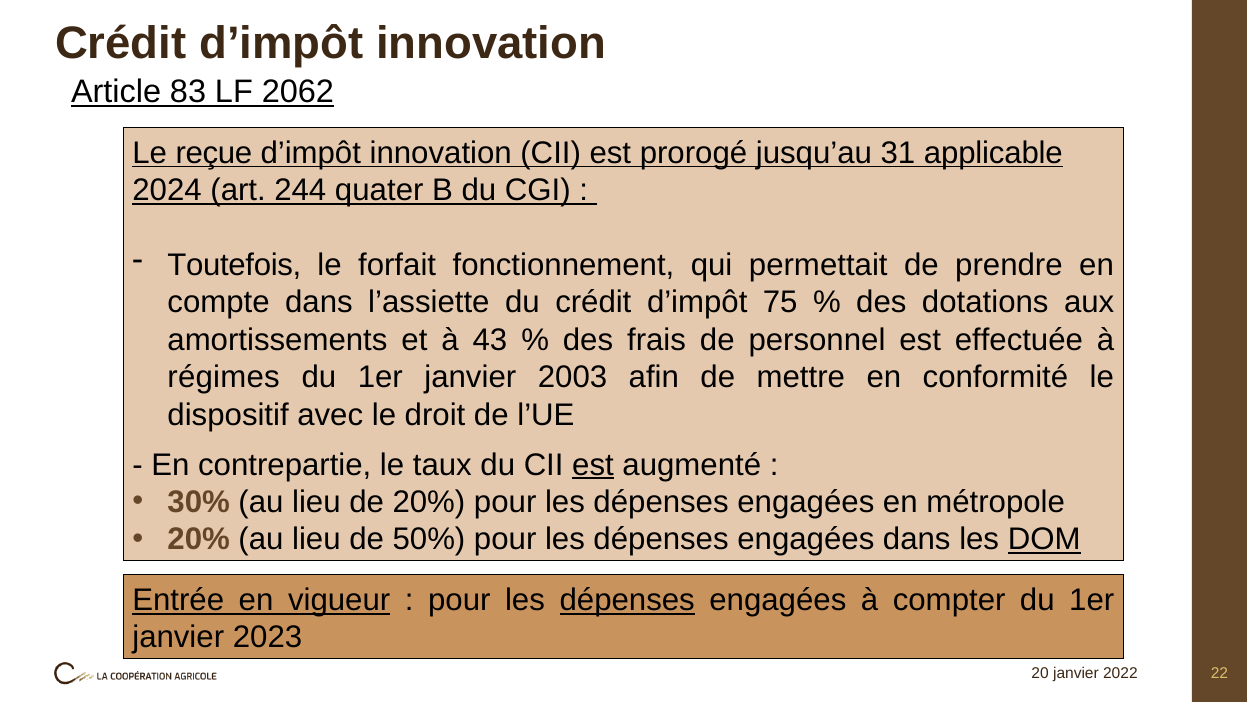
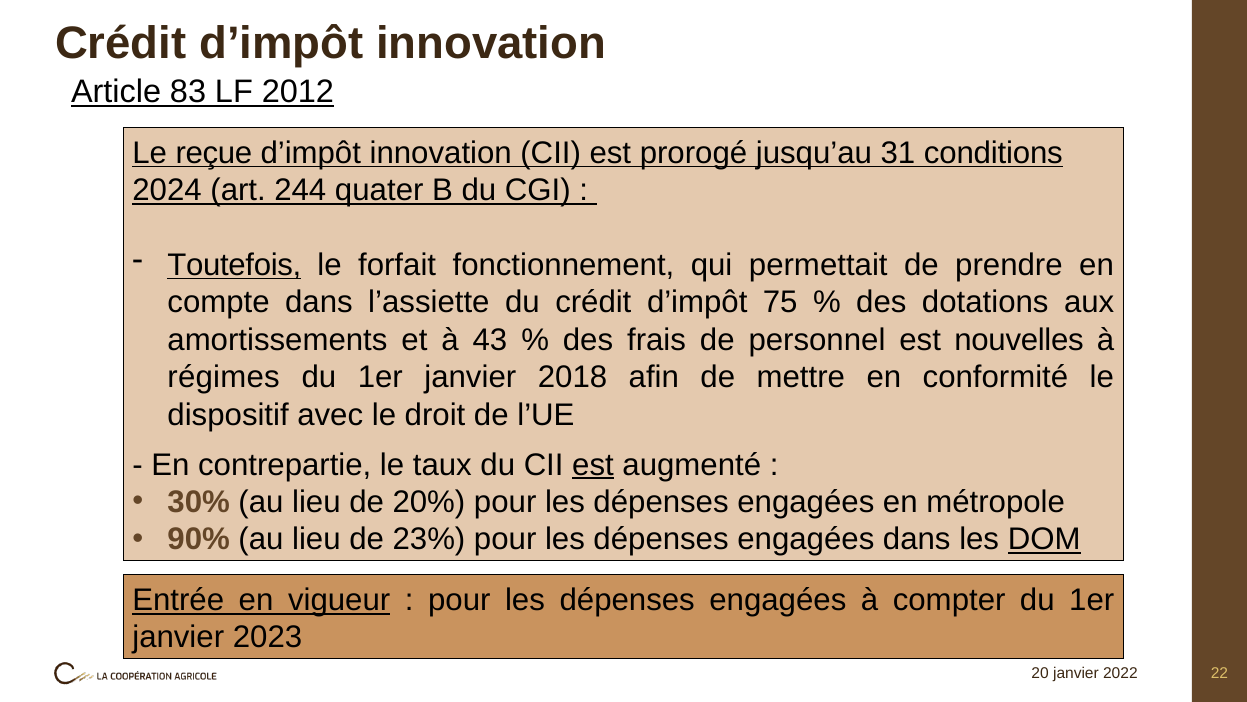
2062: 2062 -> 2012
applicable: applicable -> conditions
Toutefois underline: none -> present
effectuée: effectuée -> nouvelles
2003: 2003 -> 2018
20% at (199, 539): 20% -> 90%
50%: 50% -> 23%
dépenses at (627, 600) underline: present -> none
